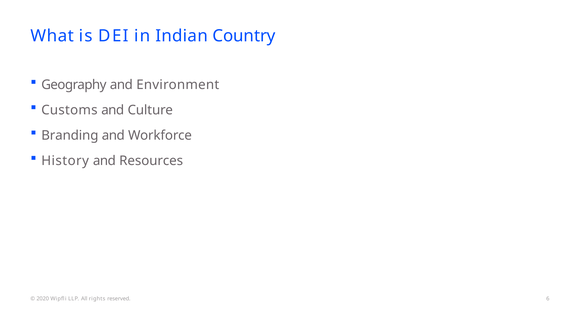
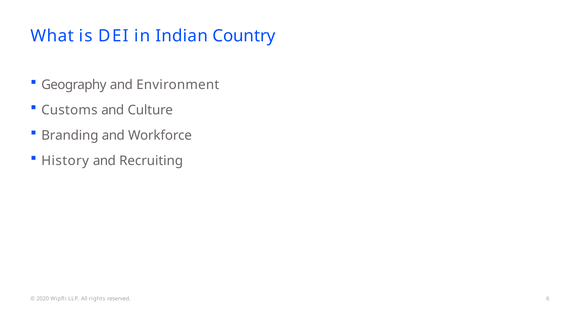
Resources: Resources -> Recruiting
